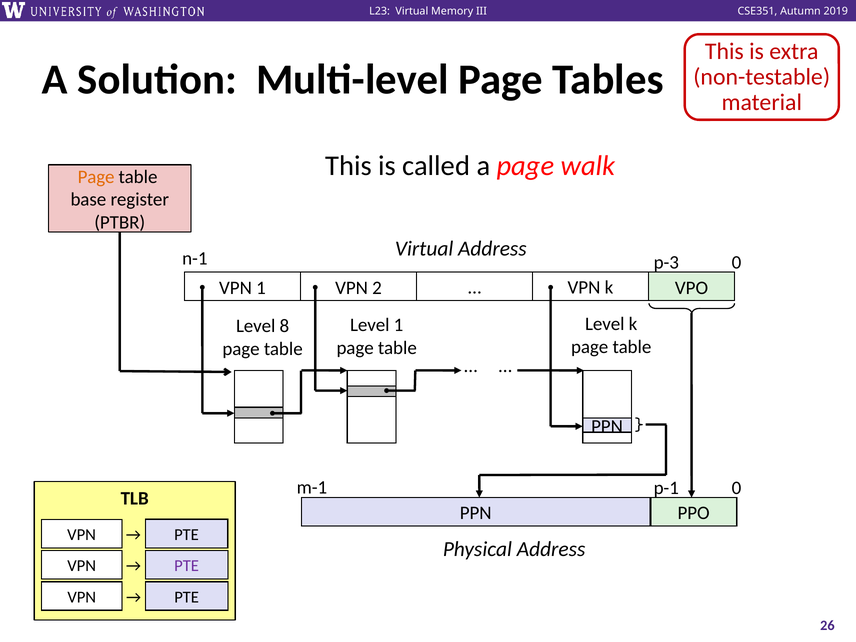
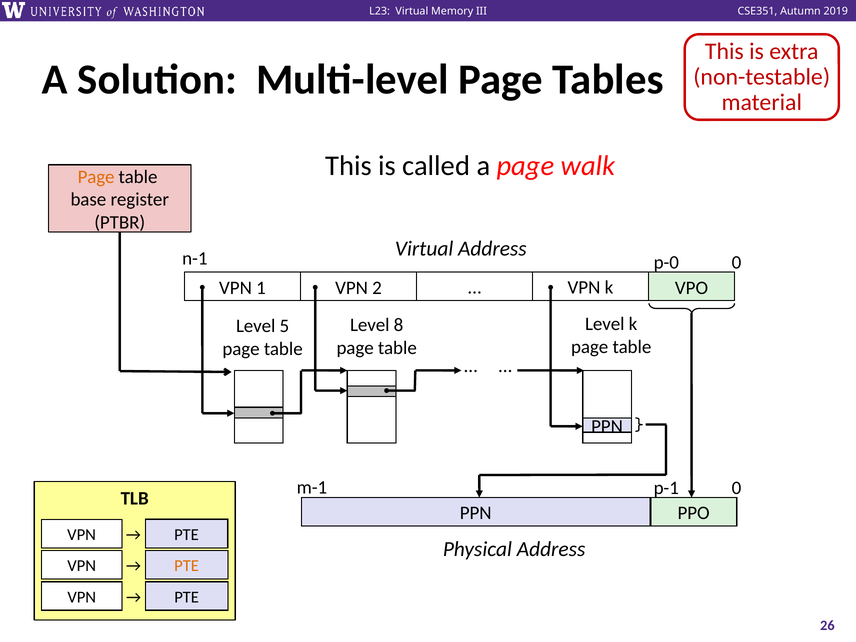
p-3: p-3 -> p-0
Level 1: 1 -> 8
8: 8 -> 5
PTE at (187, 566) colour: purple -> orange
